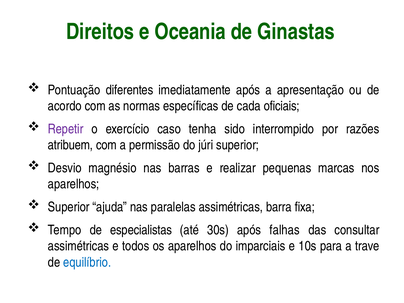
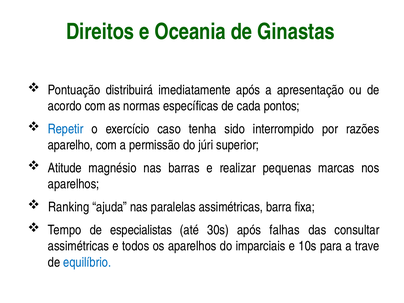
diferentes: diferentes -> distribuirá
oficiais: oficiais -> pontos
Repetir colour: purple -> blue
atribuem: atribuem -> aparelho
Desvio: Desvio -> Atitude
Superior at (69, 207): Superior -> Ranking
